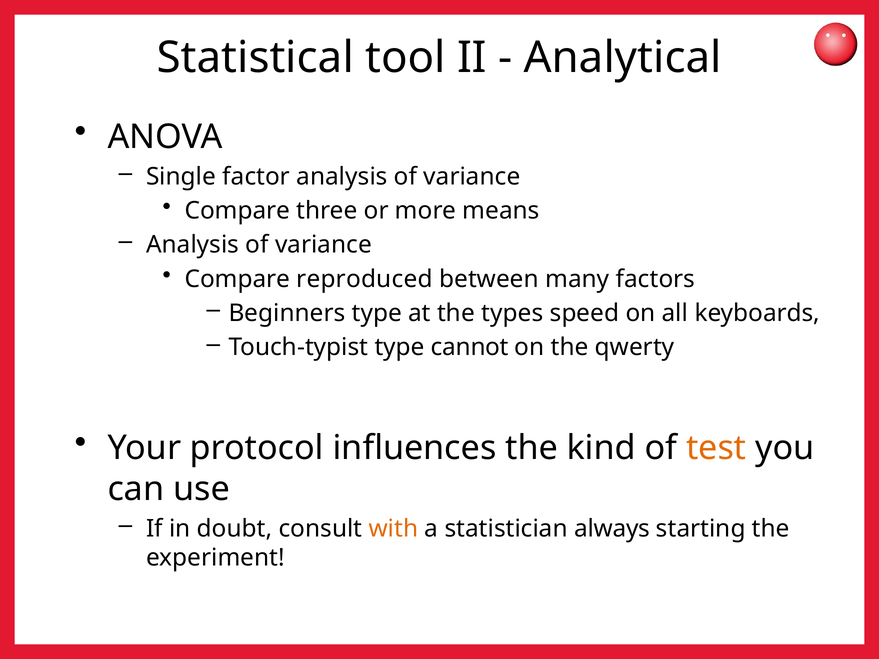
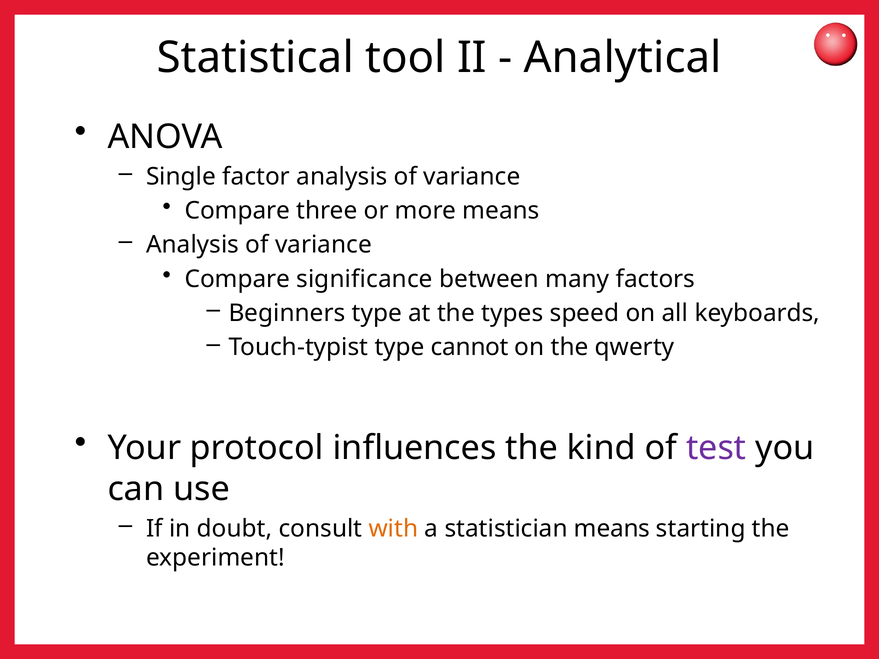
reproduced: reproduced -> significance
test colour: orange -> purple
statistician always: always -> means
